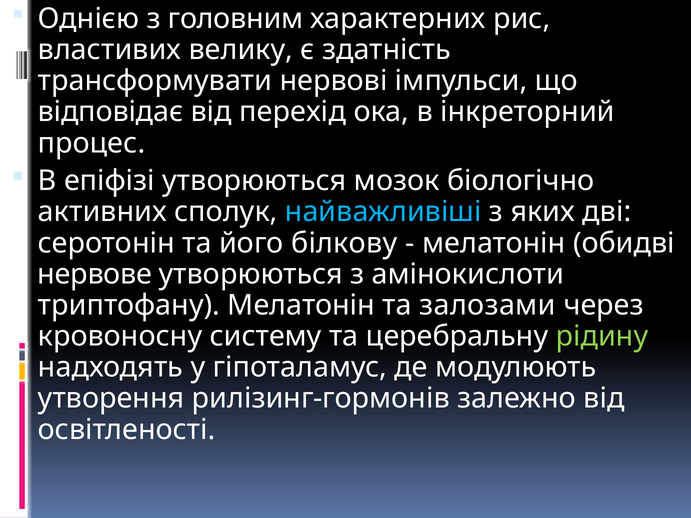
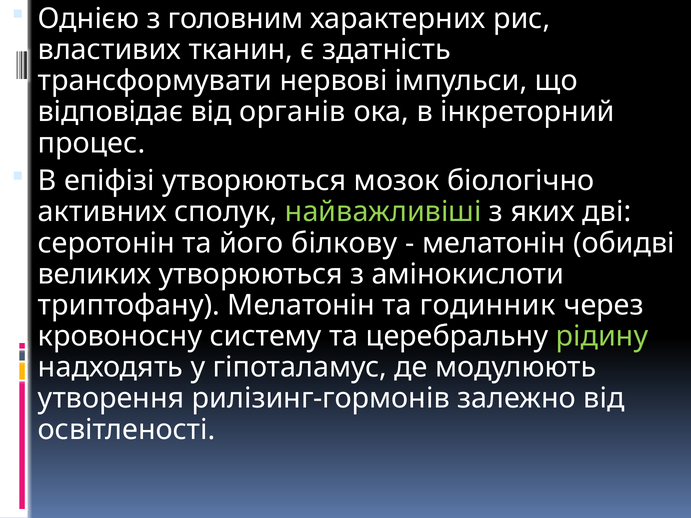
велику: велику -> тканин
перехід: перехід -> органів
найважливіші colour: light blue -> light green
нервове: нервове -> великих
залозами: залозами -> годинник
